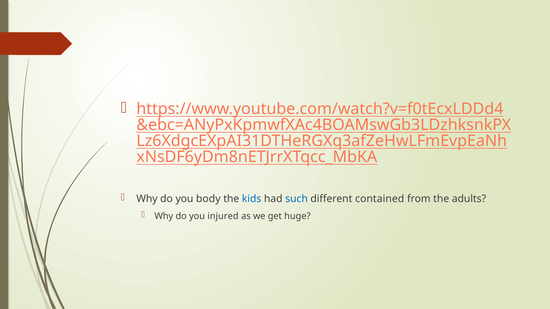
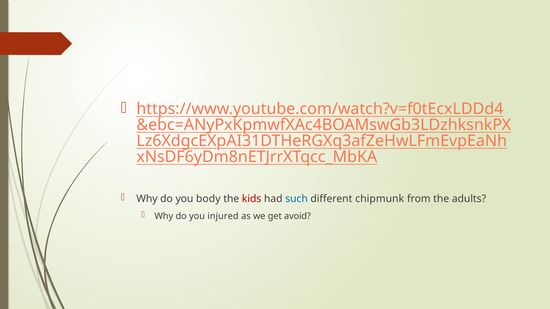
kids colour: blue -> red
contained: contained -> chipmunk
huge: huge -> avoid
